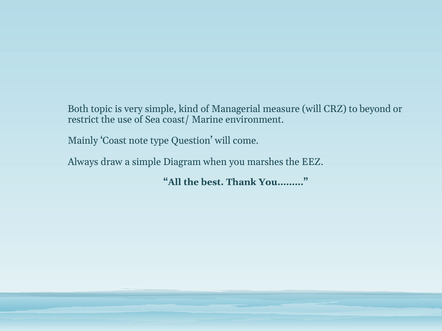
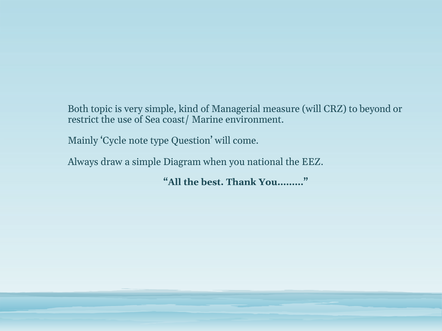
Coast: Coast -> Cycle
marshes: marshes -> national
